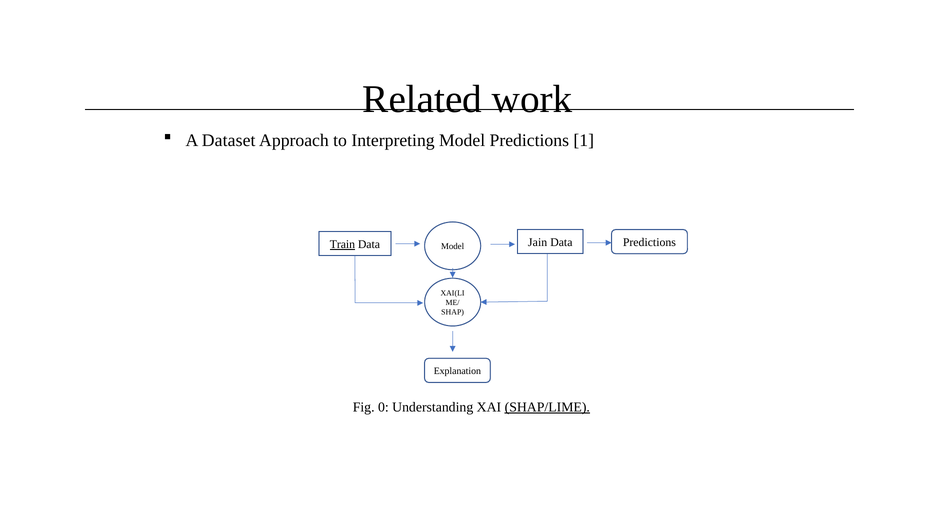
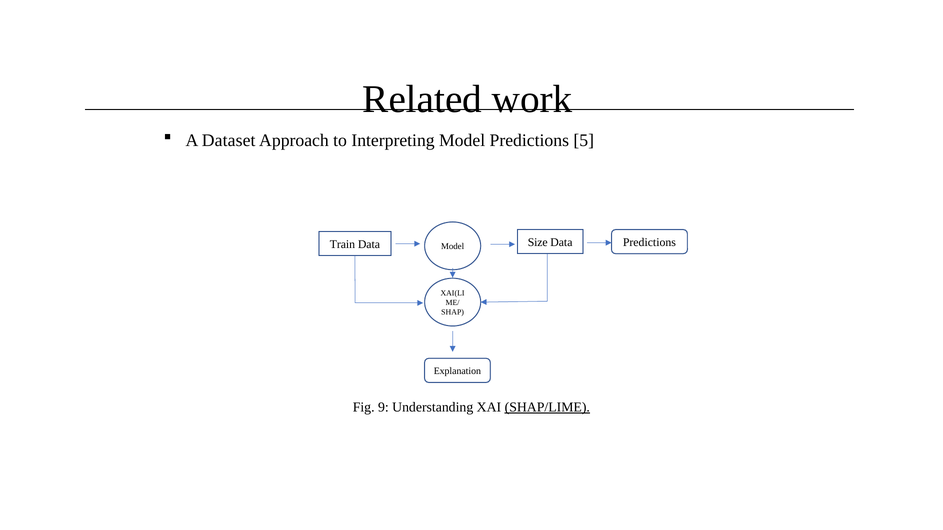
1: 1 -> 5
Jain: Jain -> Size
Train underline: present -> none
0: 0 -> 9
